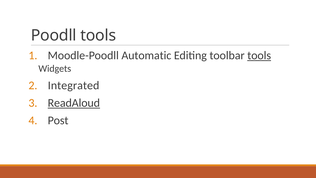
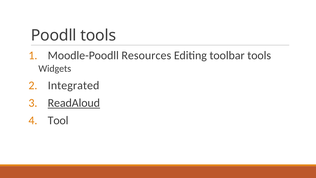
Automatic: Automatic -> Resources
tools at (259, 55) underline: present -> none
Post: Post -> Tool
